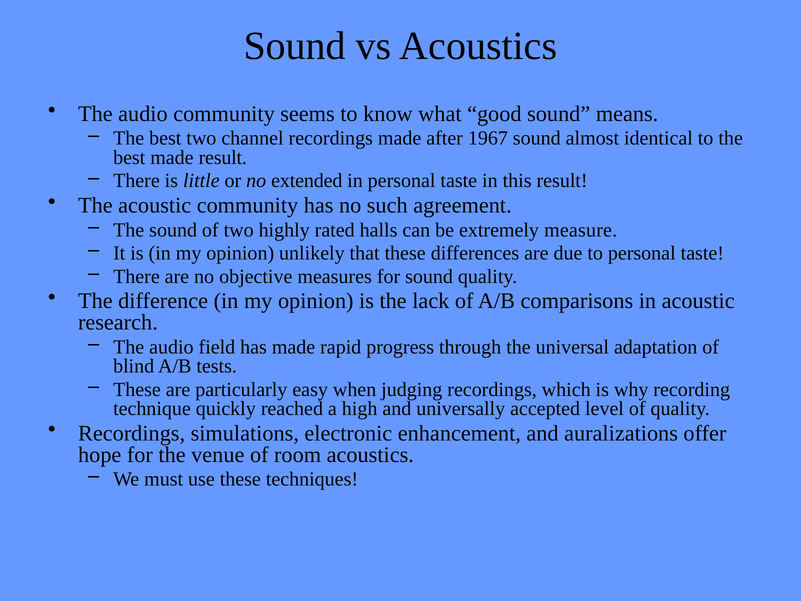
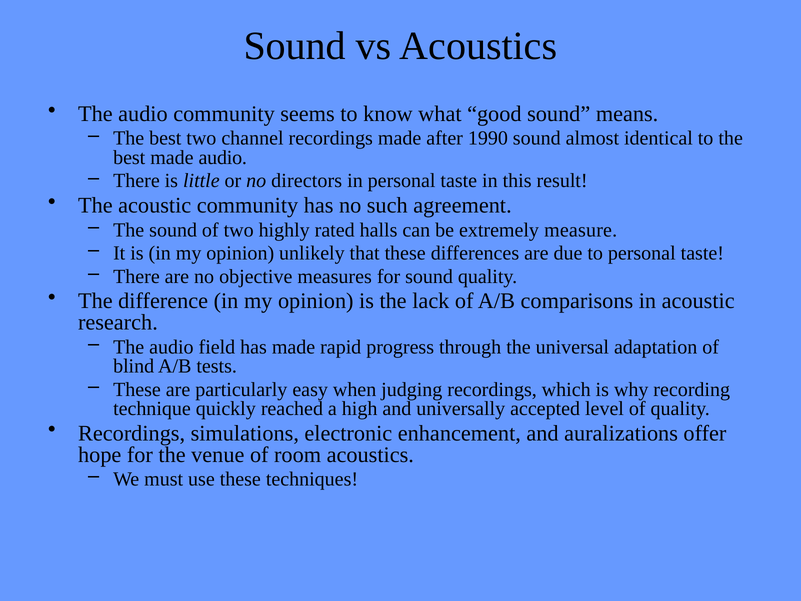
1967: 1967 -> 1990
made result: result -> audio
extended: extended -> directors
